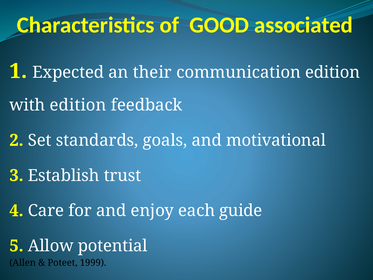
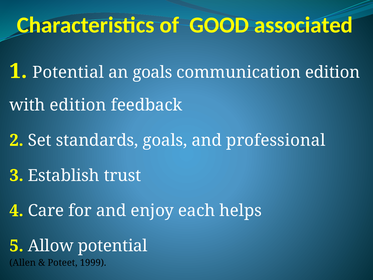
1 Expected: Expected -> Potential
an their: their -> goals
motivational: motivational -> professional
guide: guide -> helps
